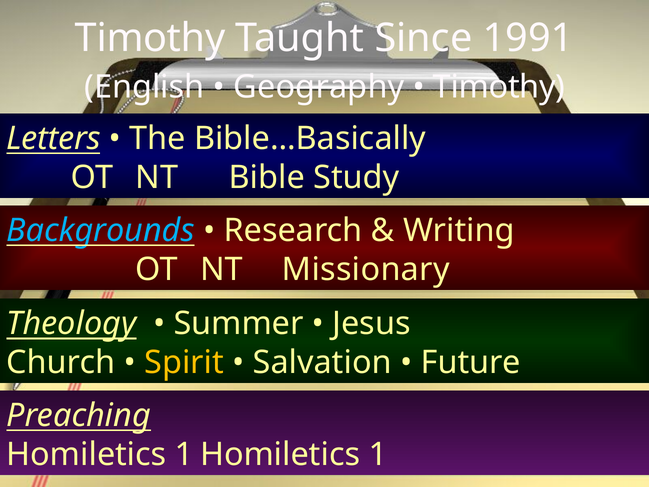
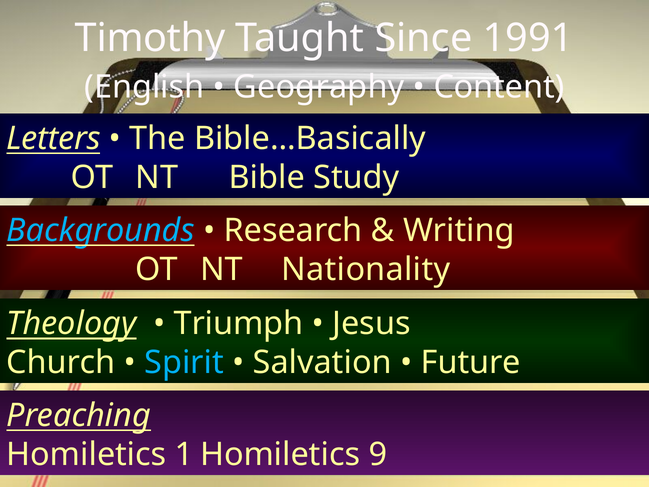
Timothy at (499, 87): Timothy -> Content
Missionary: Missionary -> Nationality
Summer: Summer -> Triumph
Spirit colour: yellow -> light blue
1: 1 -> 9
